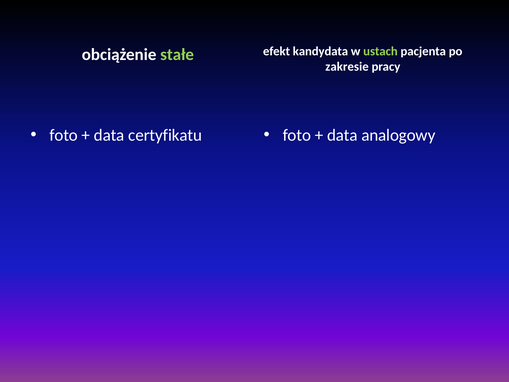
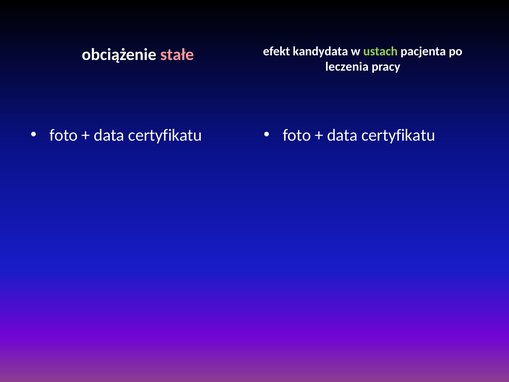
stałe colour: light green -> pink
zakresie: zakresie -> leczenia
analogowy at (398, 135): analogowy -> certyfikatu
